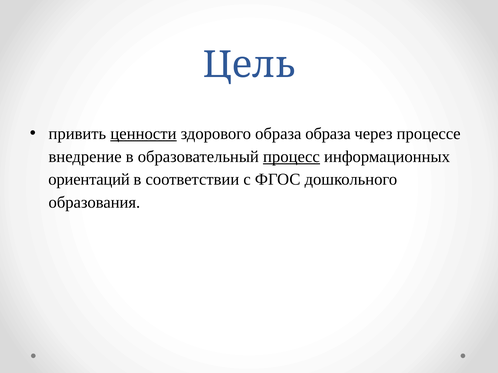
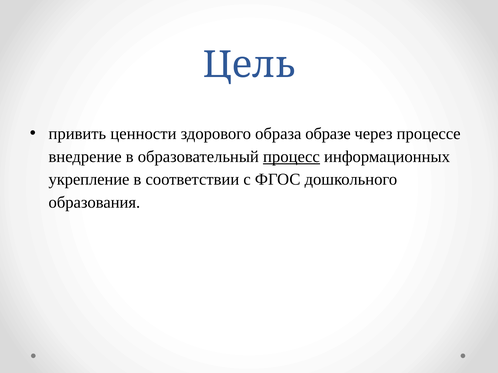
ценности underline: present -> none
образа образа: образа -> образе
ориентаций: ориентаций -> укрепление
